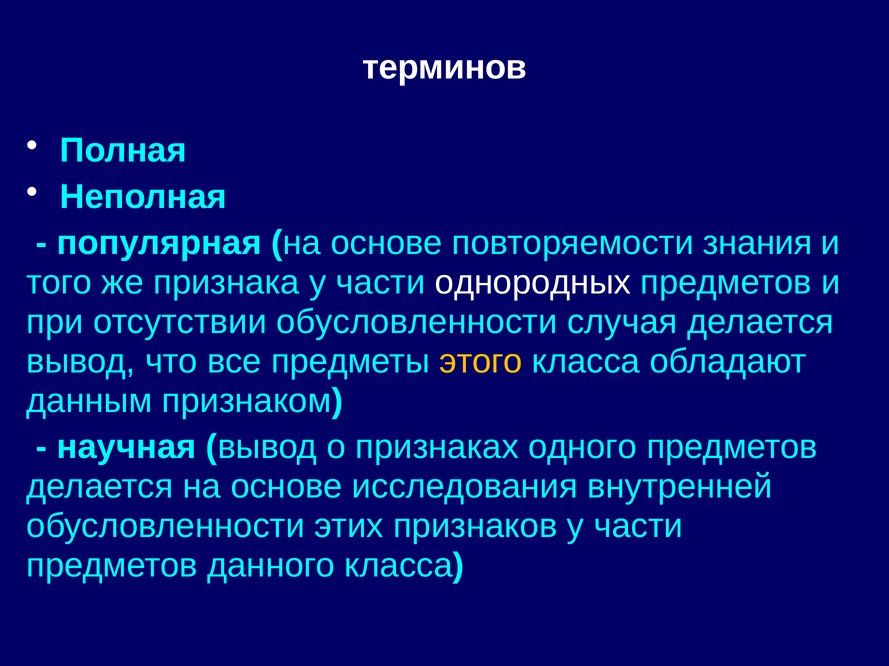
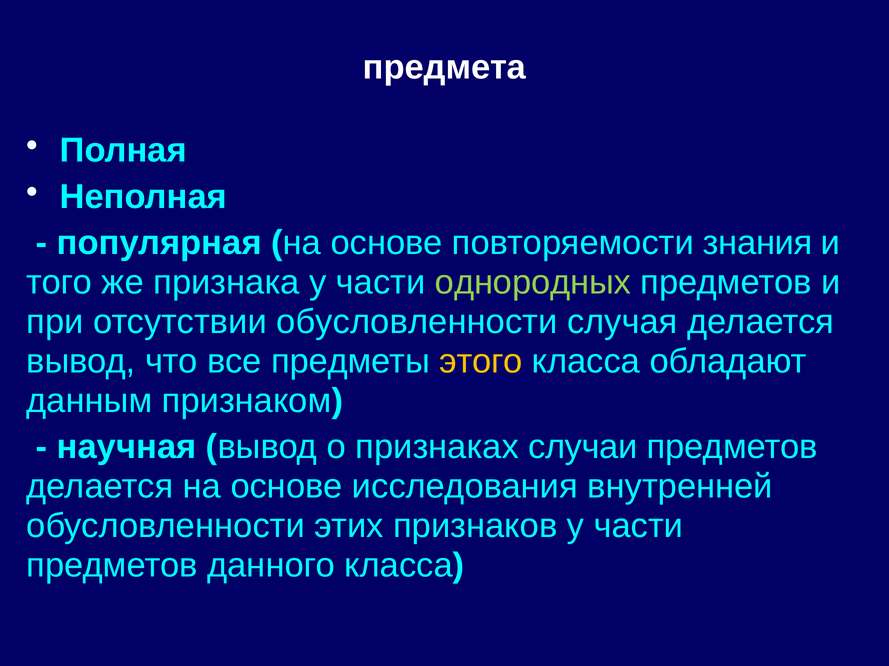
терминов: терминов -> предмета
однородных colour: white -> light green
одного: одного -> случаи
